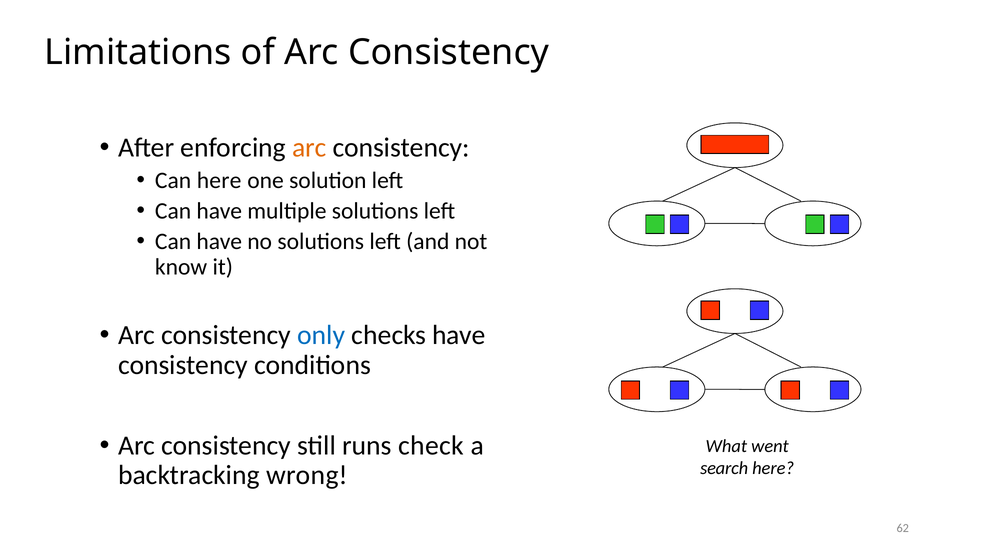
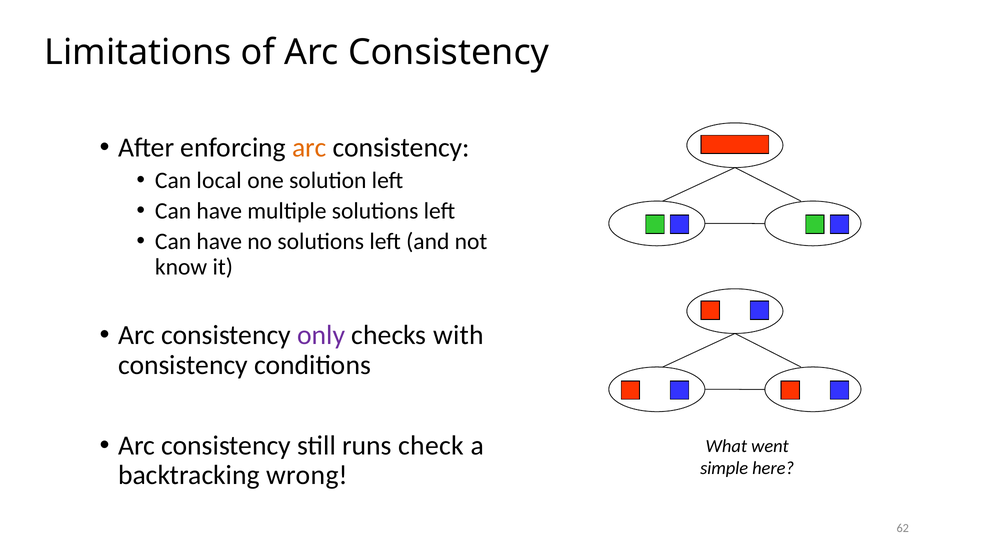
Can here: here -> local
only colour: blue -> purple
checks have: have -> with
search: search -> simple
